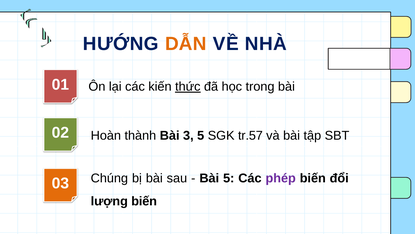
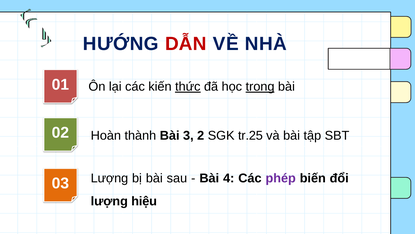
DẪN colour: orange -> red
trong underline: none -> present
3 5: 5 -> 2
tr.57: tr.57 -> tr.25
Chúng at (109, 178): Chúng -> Lượng
Bài 5: 5 -> 4
lượng biến: biến -> hiệu
